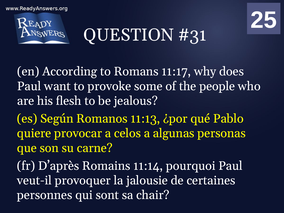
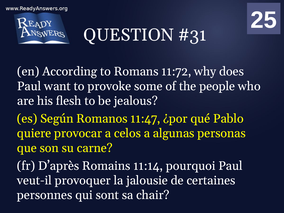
11:17: 11:17 -> 11:72
11:13: 11:13 -> 11:47
